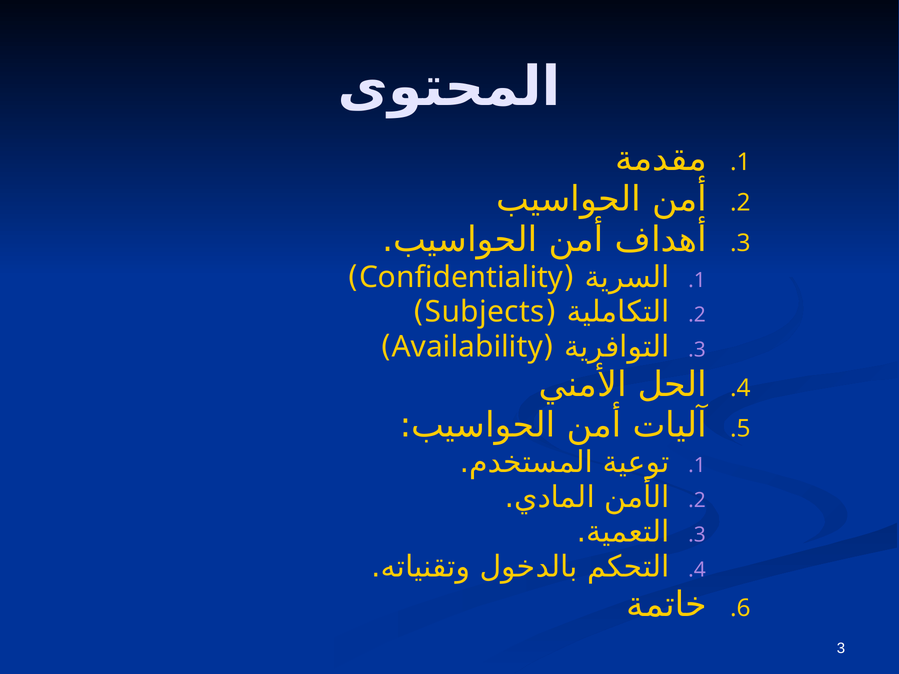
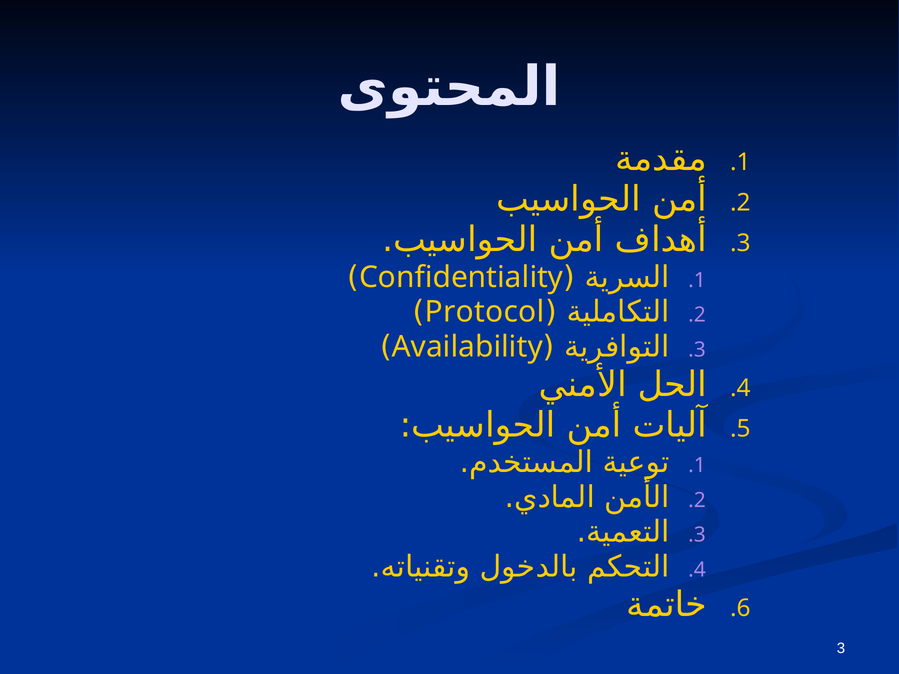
Subjects: Subjects -> Protocol
